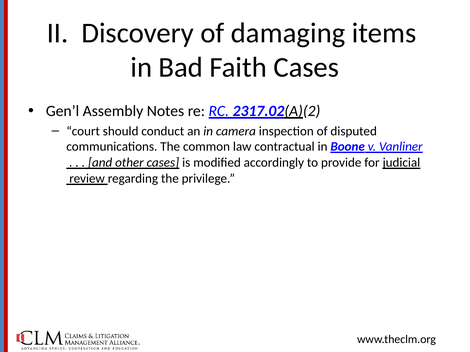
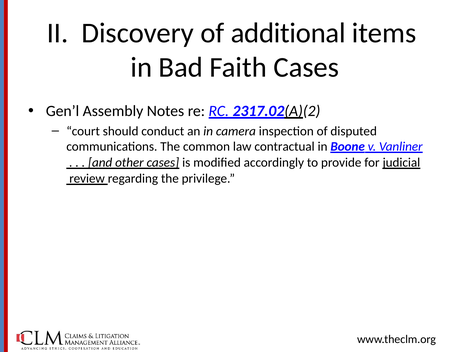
damaging: damaging -> additional
